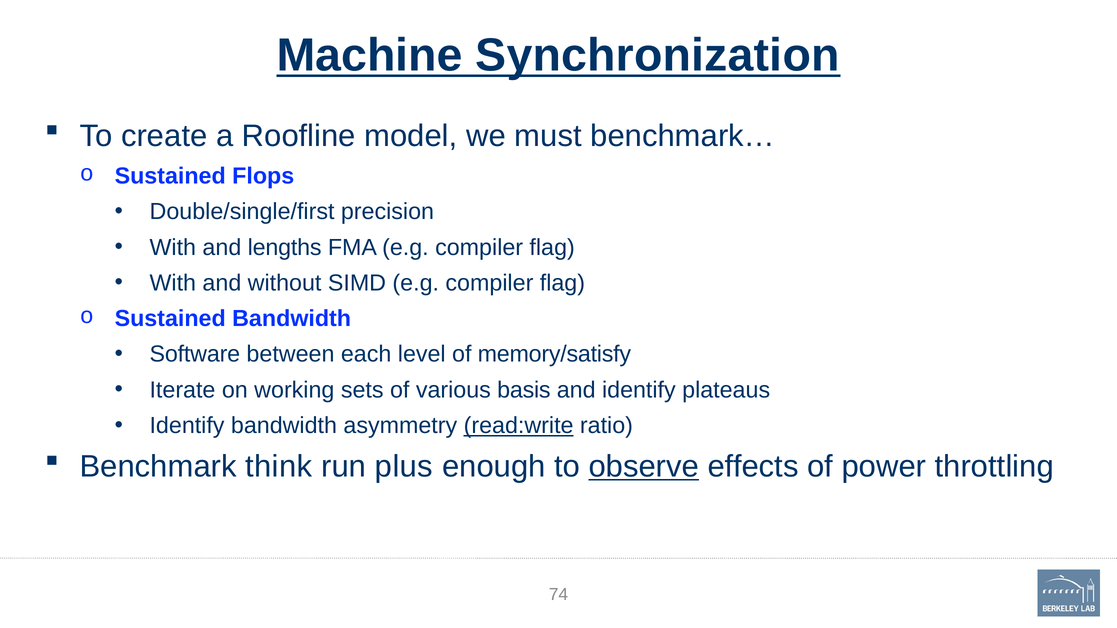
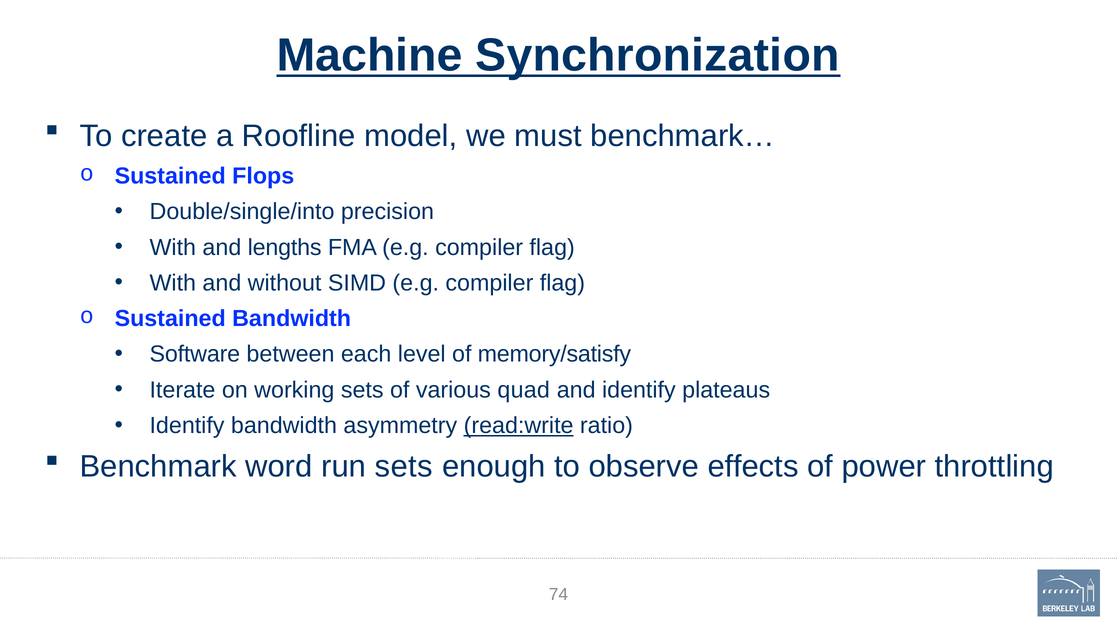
Double/single/first: Double/single/first -> Double/single/into
basis: basis -> quad
think: think -> word
run plus: plus -> sets
observe underline: present -> none
